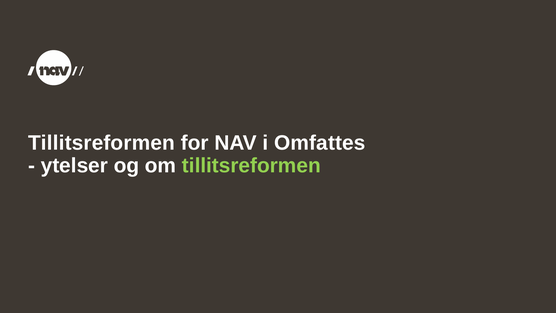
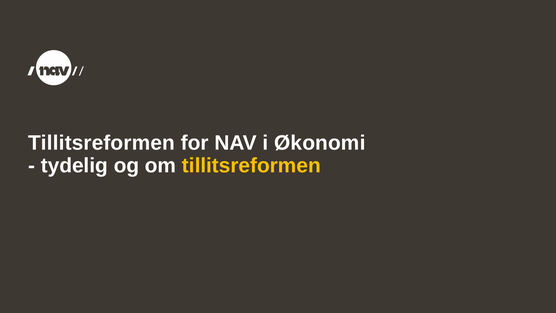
Omfattes: Omfattes -> Økonomi
ytelser: ytelser -> tydelig
tillitsreformen at (251, 165) colour: light green -> yellow
